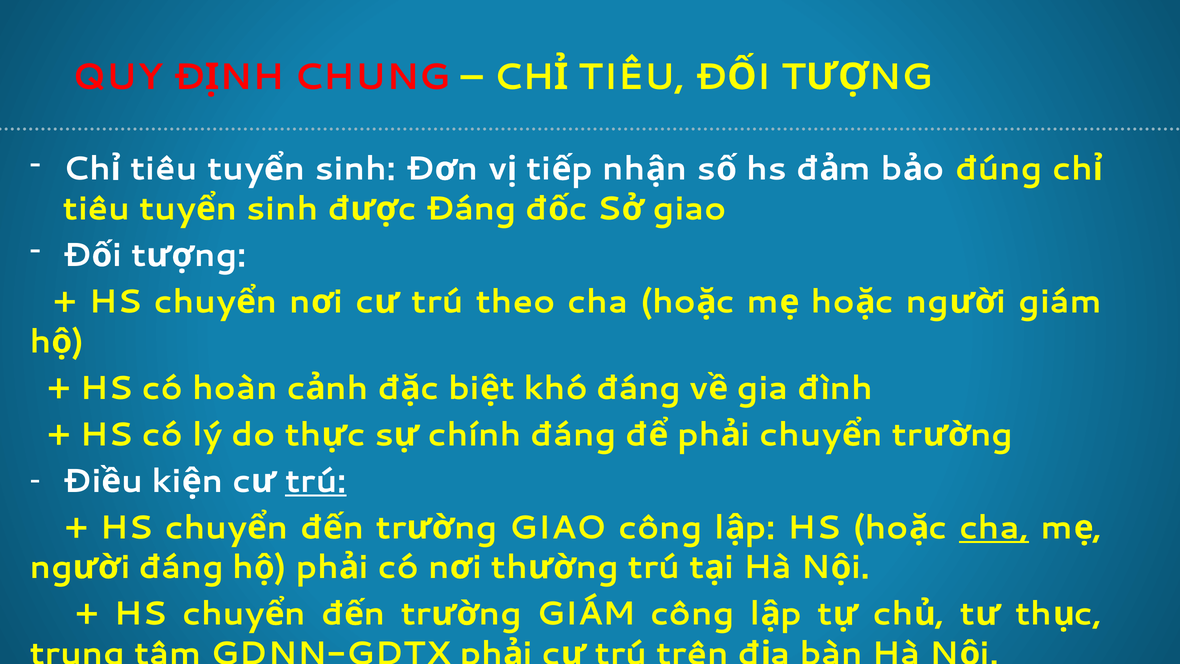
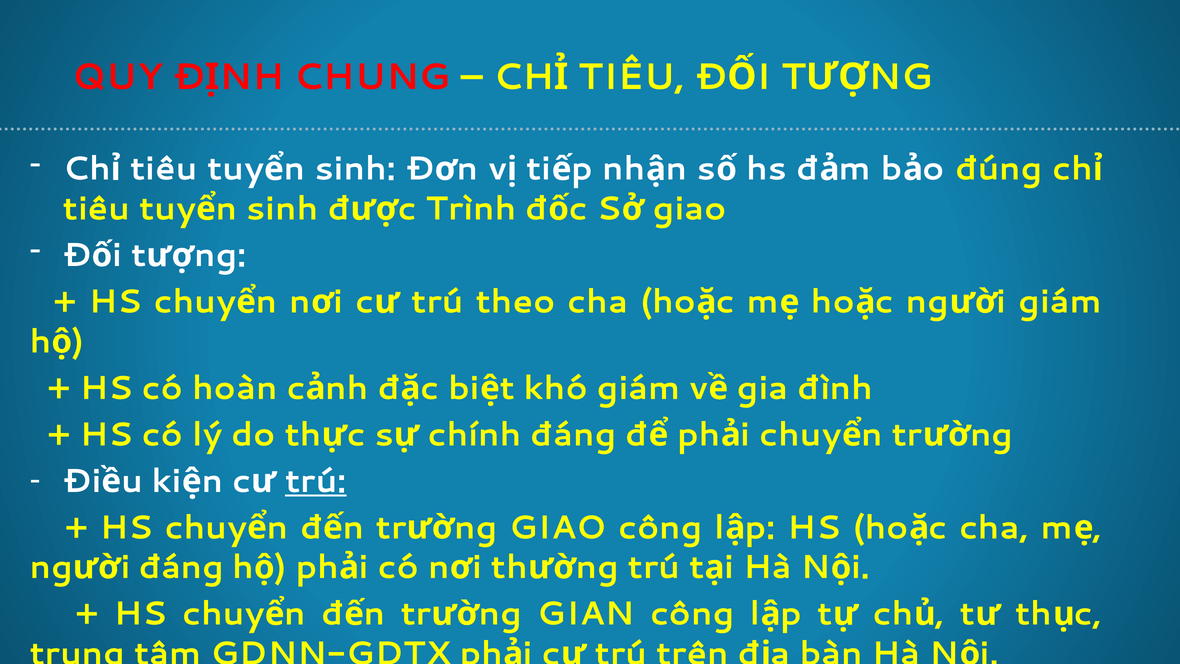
Đáng at (471, 209): Đáng -> Trình
khó đáng: đáng -> giám
cha at (994, 528) underline: present -> none
GIÁM at (586, 614): GIÁM -> GIAN
